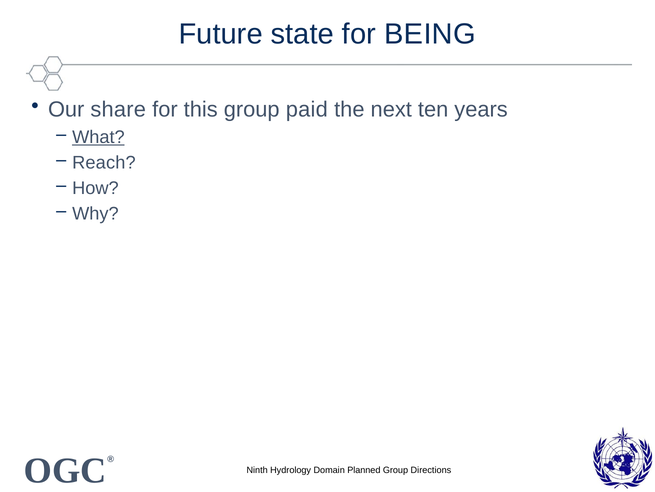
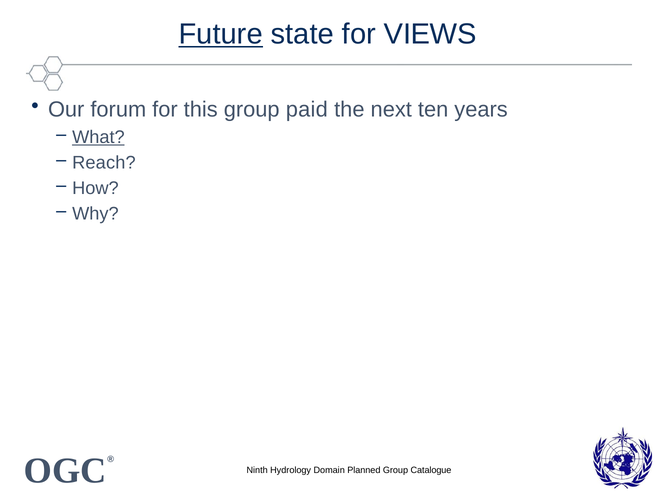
Future underline: none -> present
BEING: BEING -> VIEWS
share: share -> forum
Directions: Directions -> Catalogue
